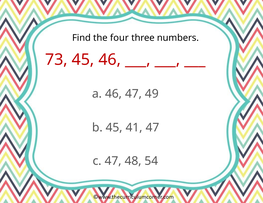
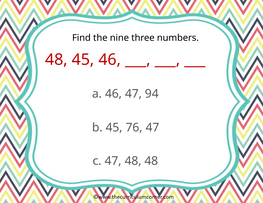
four: four -> nine
73 at (56, 60): 73 -> 48
49: 49 -> 94
41: 41 -> 76
48 54: 54 -> 48
